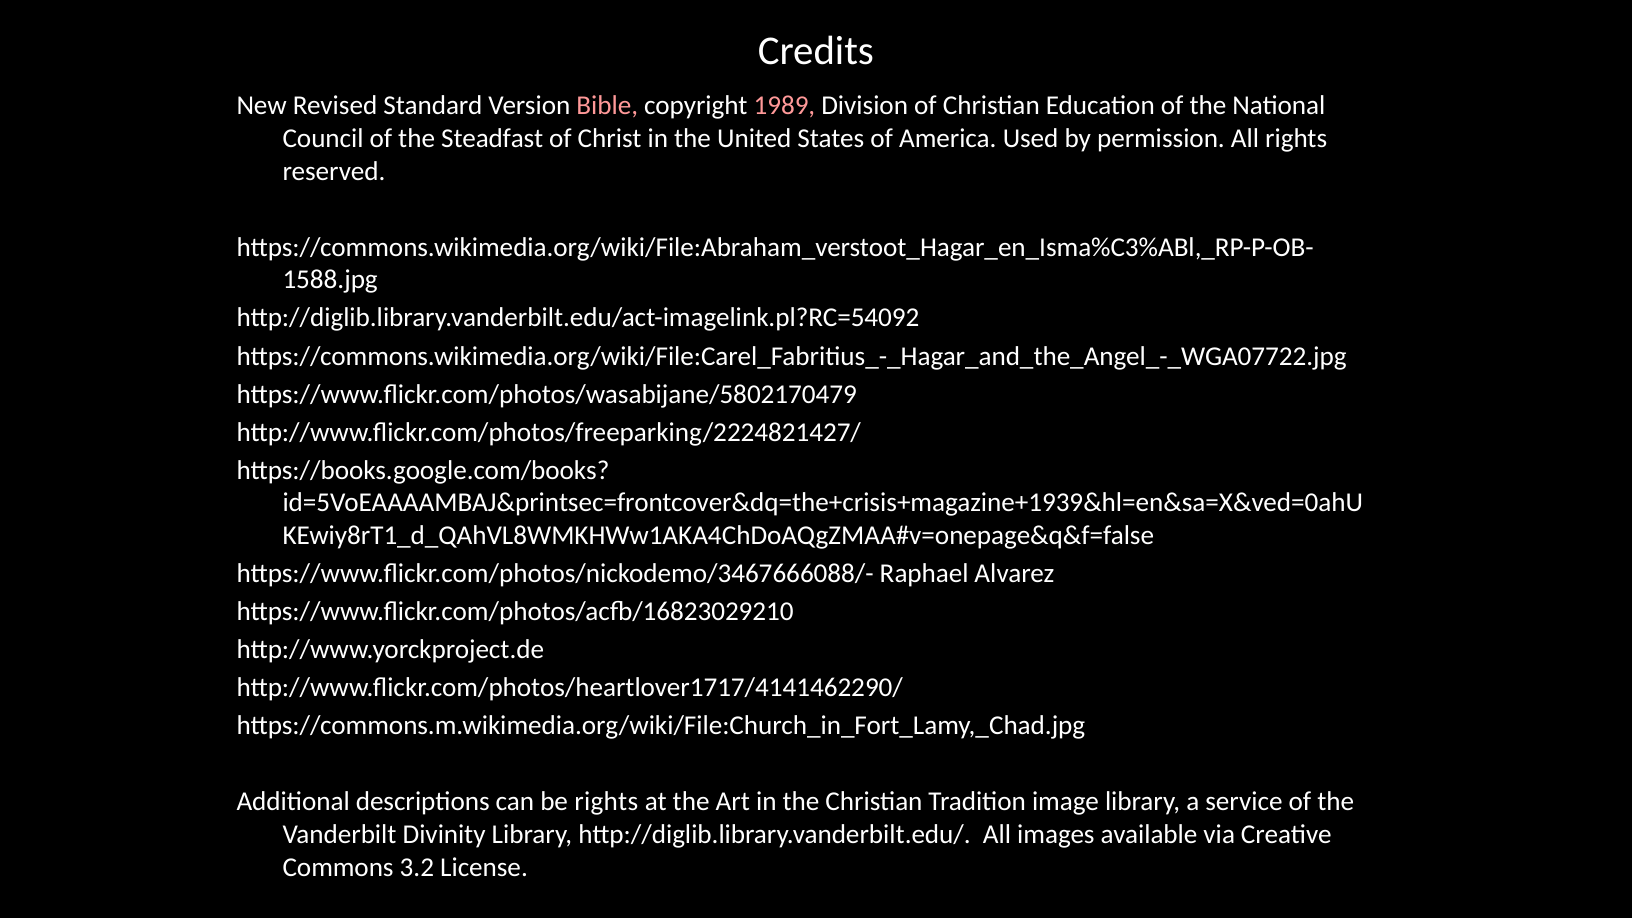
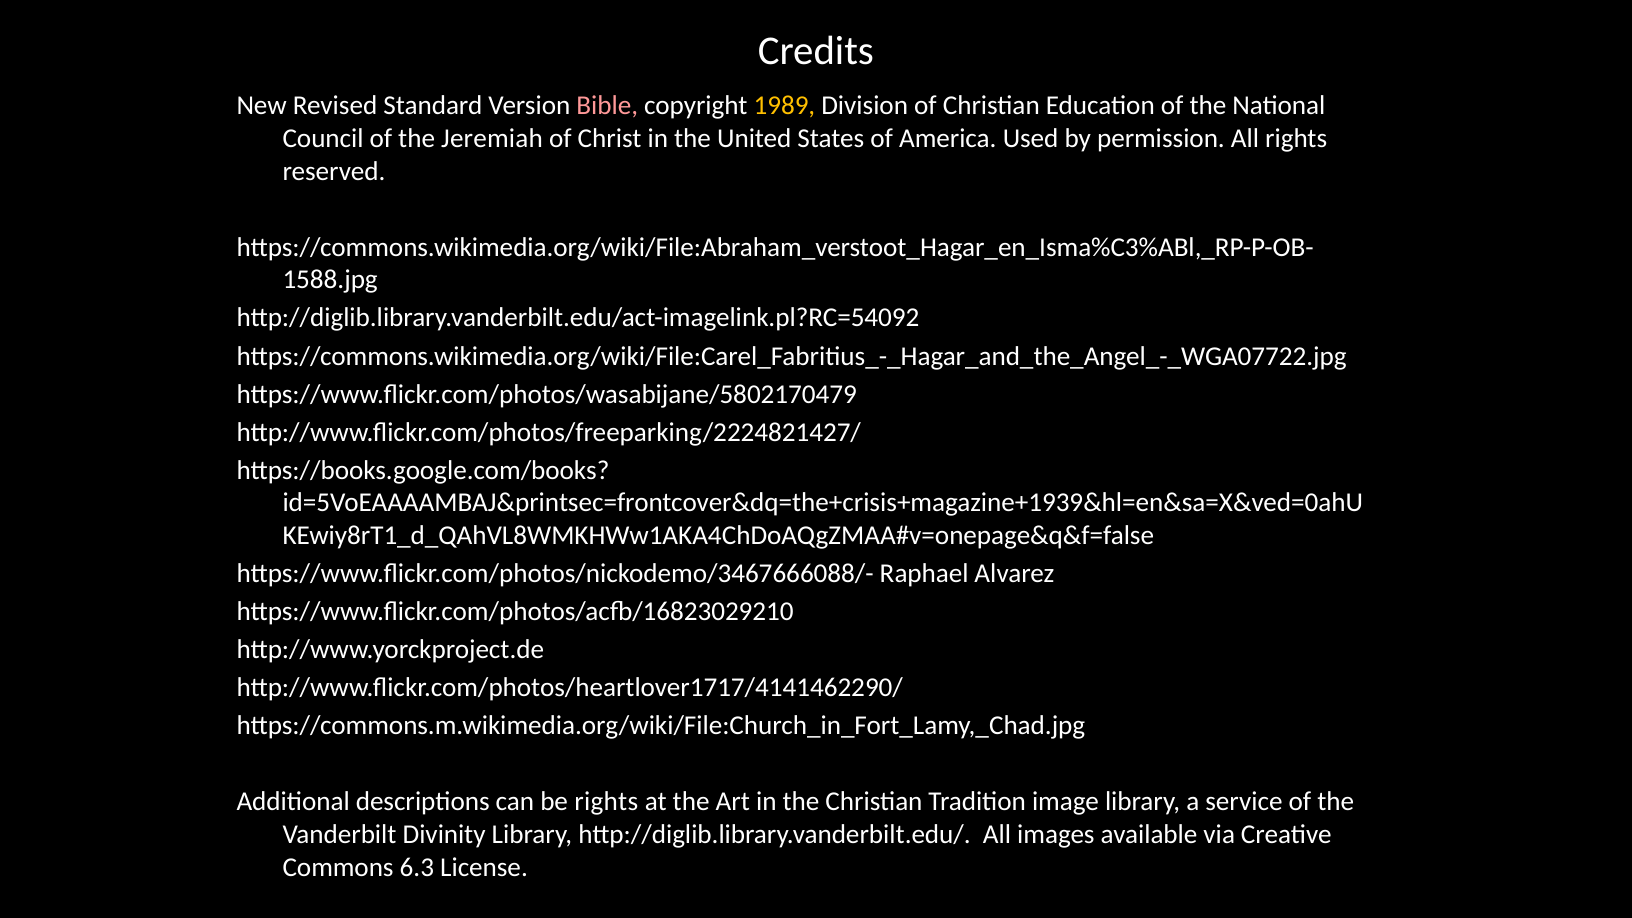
1989 colour: pink -> yellow
Steadfast: Steadfast -> Jeremiah
3.2: 3.2 -> 6.3
